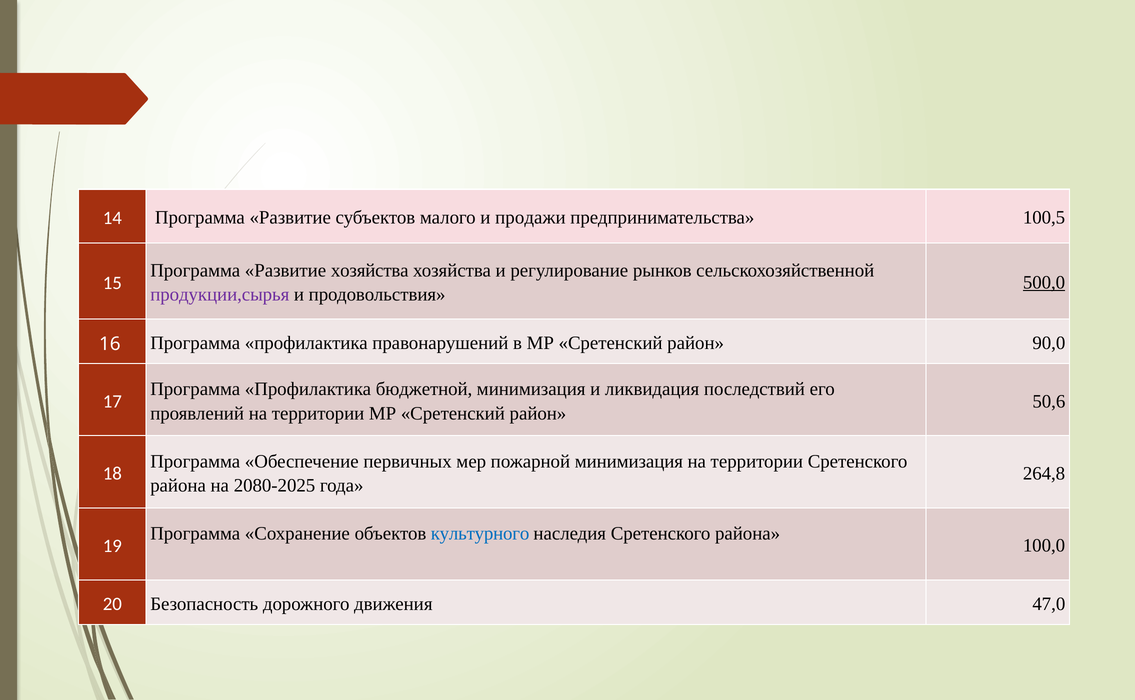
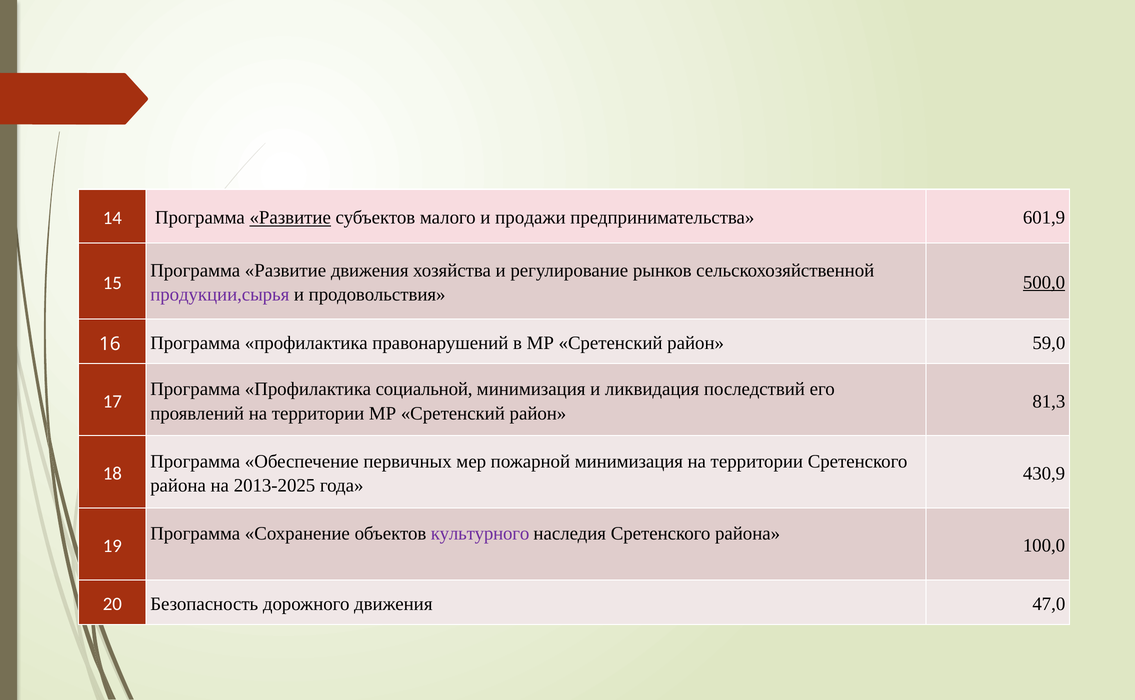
Развитие at (290, 218) underline: none -> present
100,5: 100,5 -> 601,9
Развитие хозяйства: хозяйства -> движения
90,0: 90,0 -> 59,0
бюджетной: бюджетной -> социальной
50,6: 50,6 -> 81,3
264,8: 264,8 -> 430,9
2080-2025: 2080-2025 -> 2013-2025
культурного colour: blue -> purple
